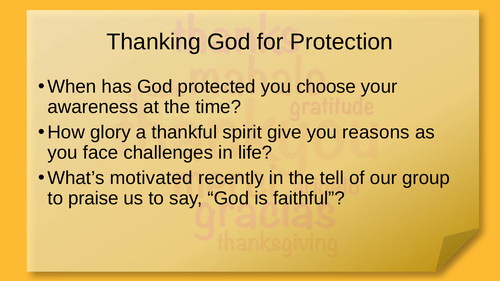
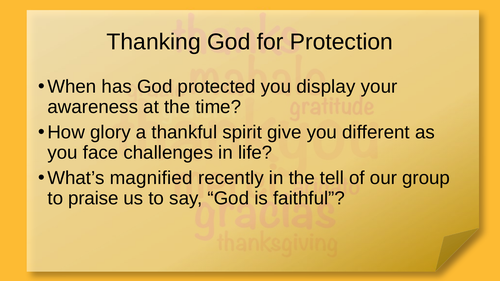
choose: choose -> display
reasons: reasons -> different
motivated: motivated -> magnified
